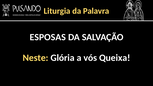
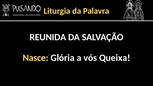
ESPOSAS: ESPOSAS -> REUNIDA
Neste: Neste -> Nasce
